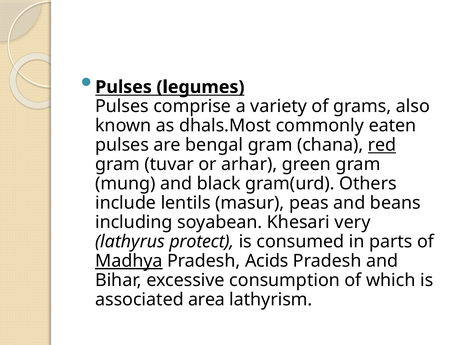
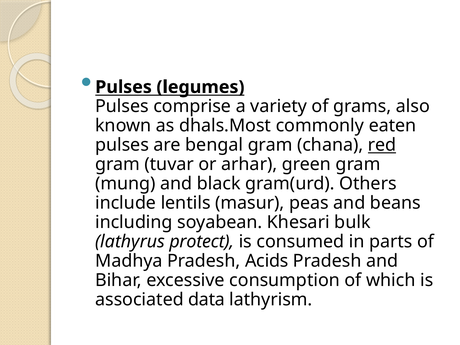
very: very -> bulk
Madhya underline: present -> none
area: area -> data
